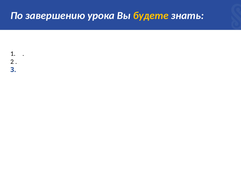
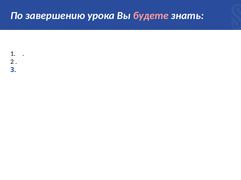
будете colour: yellow -> pink
